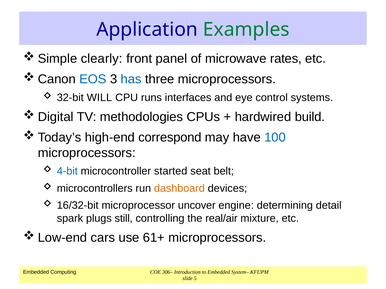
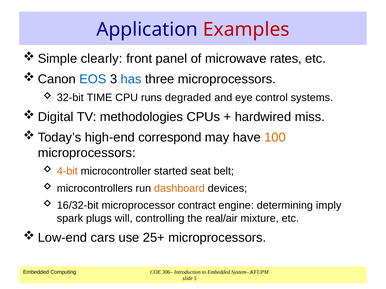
Examples colour: green -> red
WILL: WILL -> TIME
interfaces: interfaces -> degraded
build: build -> miss
100 colour: blue -> orange
4-bit colour: blue -> orange
uncover: uncover -> contract
detail: detail -> imply
still: still -> will
61+: 61+ -> 25+
